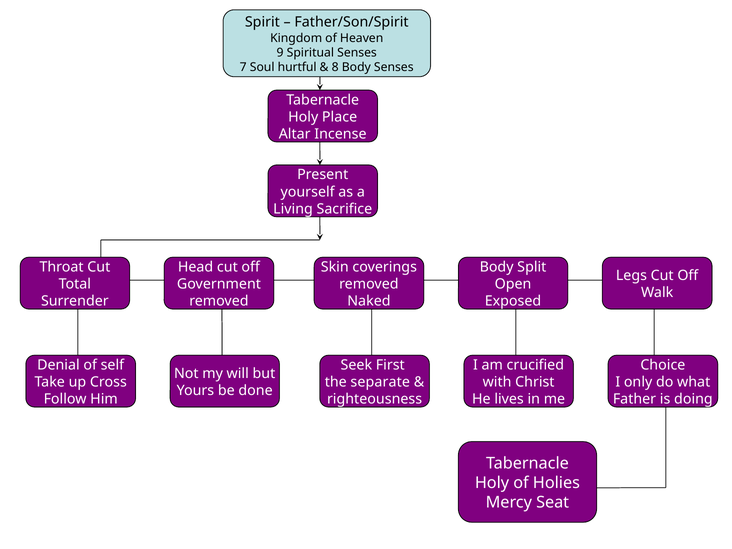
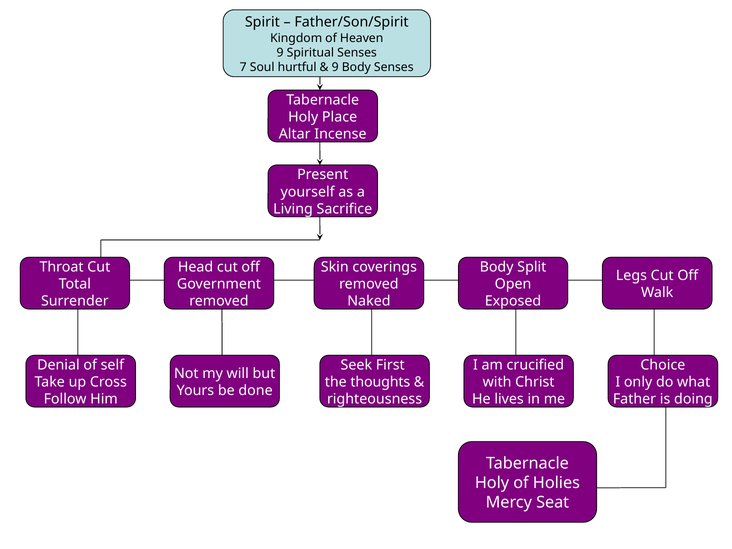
8 at (335, 67): 8 -> 9
separate: separate -> thoughts
